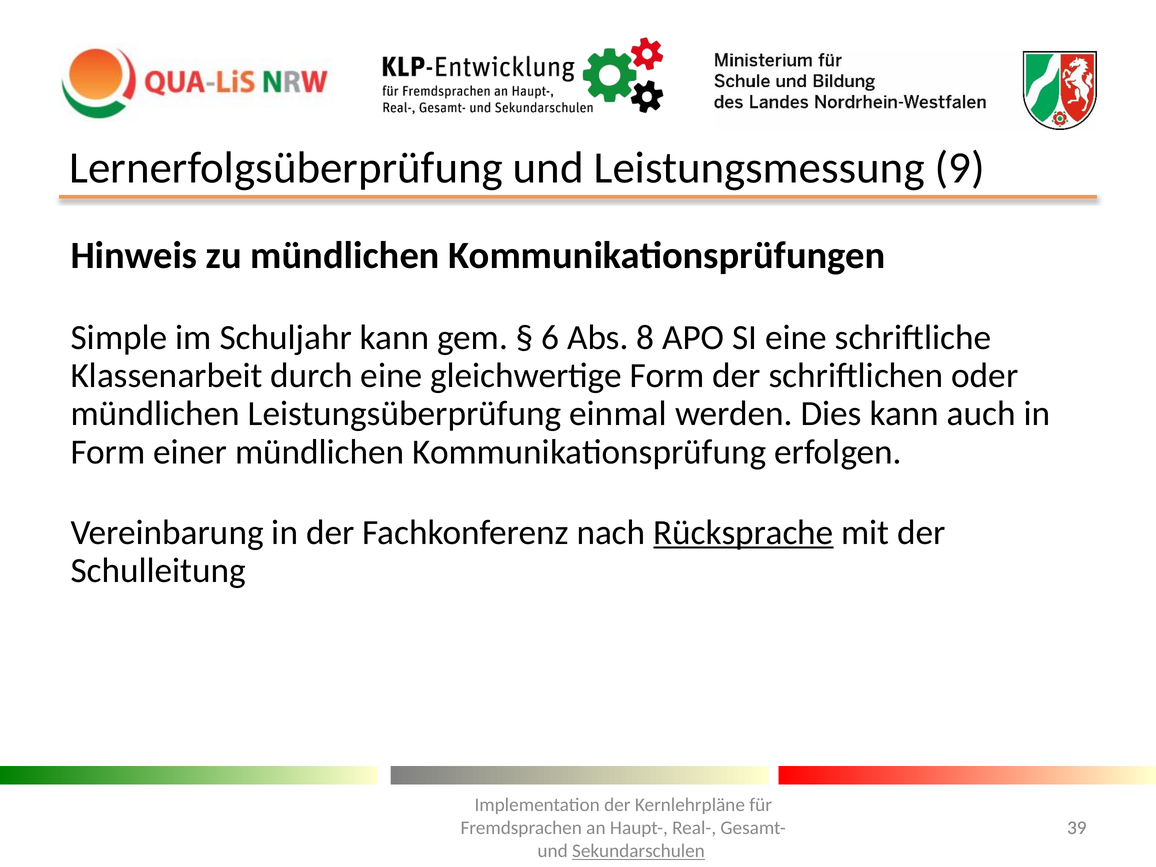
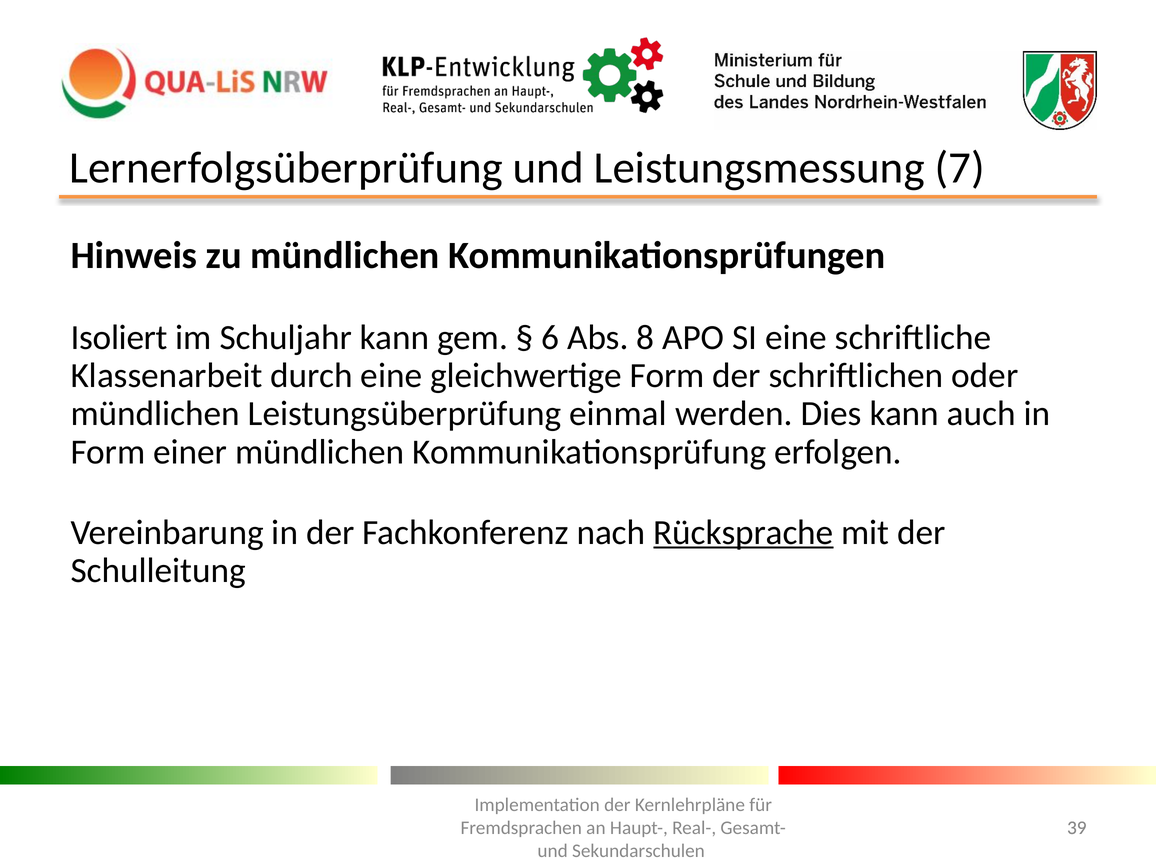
9: 9 -> 7
Simple: Simple -> Isoliert
Sekundarschulen underline: present -> none
